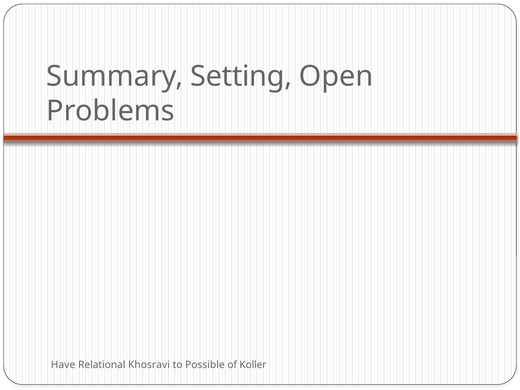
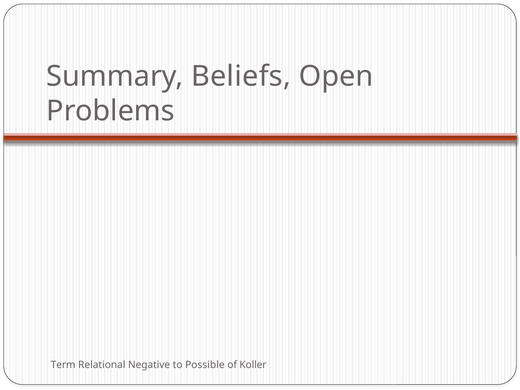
Setting: Setting -> Beliefs
Have: Have -> Term
Khosravi: Khosravi -> Negative
